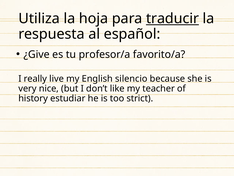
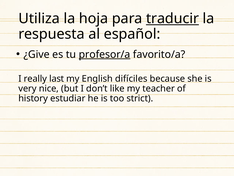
profesor/a underline: none -> present
live: live -> last
silencio: silencio -> difíciles
